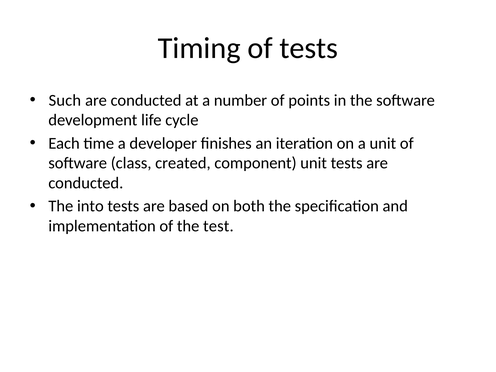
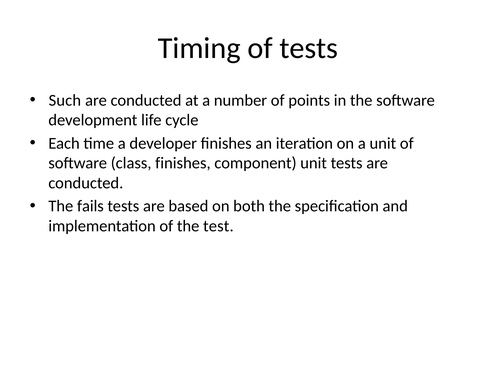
class created: created -> finishes
into: into -> fails
